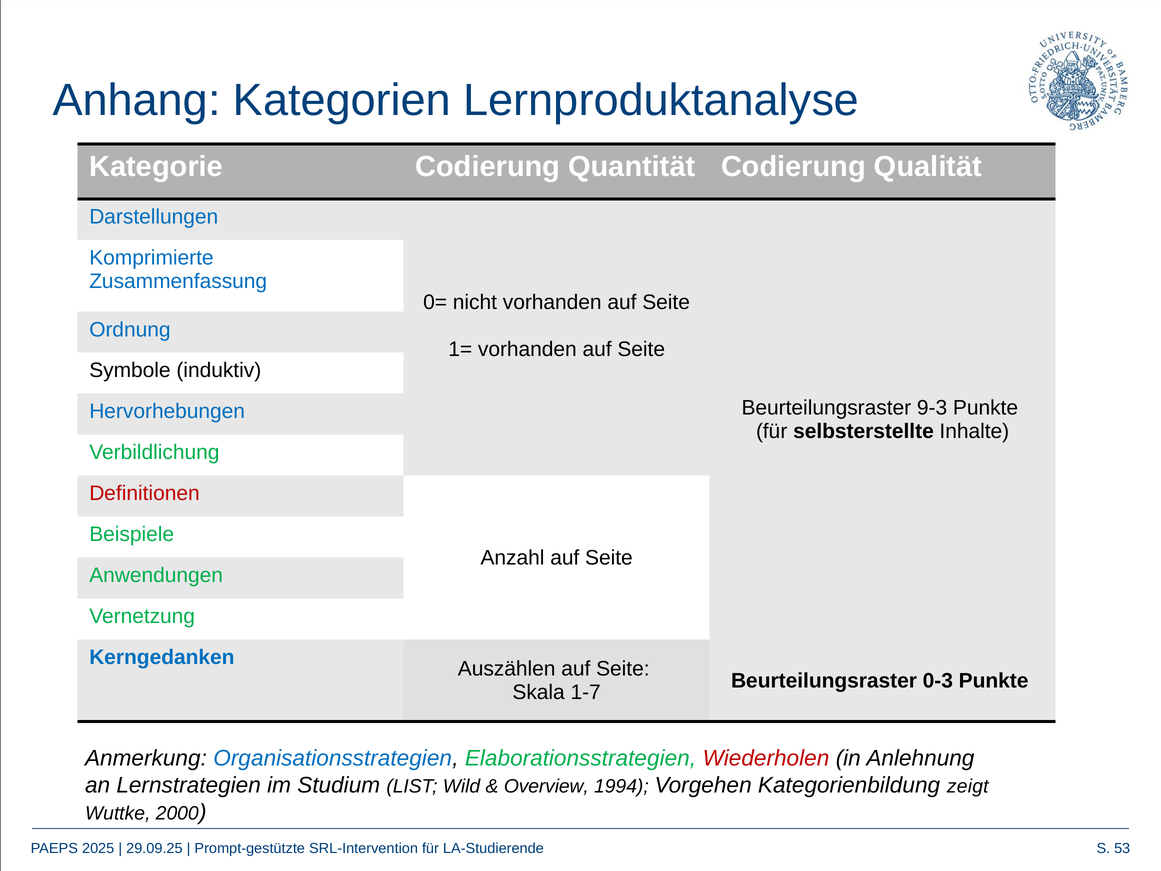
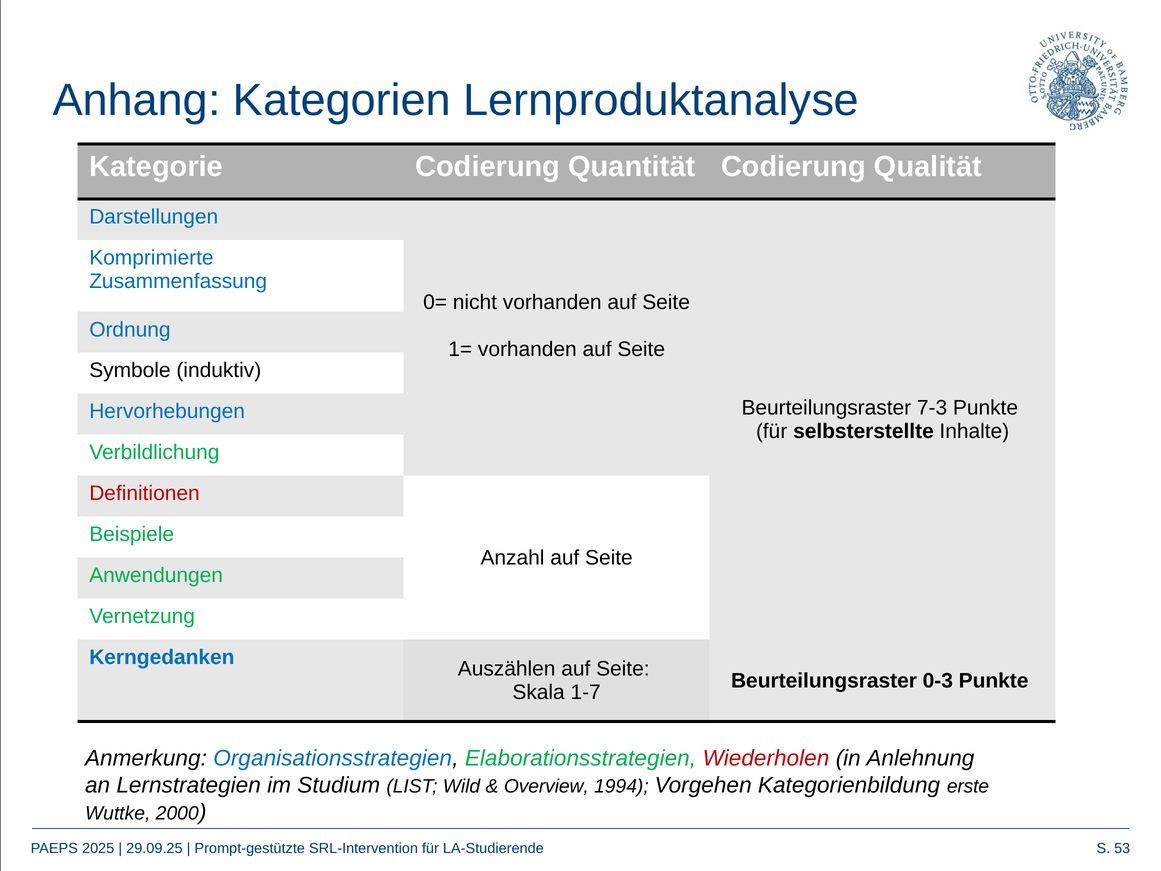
9-3: 9-3 -> 7-3
zeigt: zeigt -> erste
